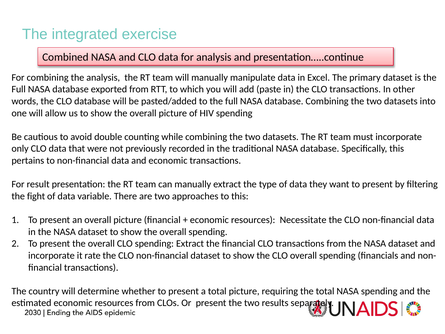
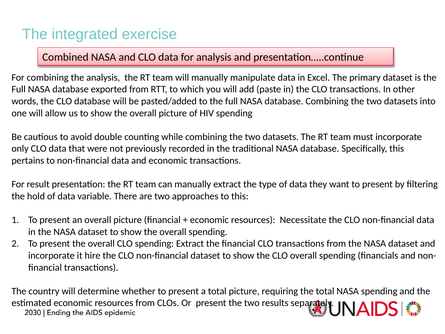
fight: fight -> hold
rate: rate -> hire
